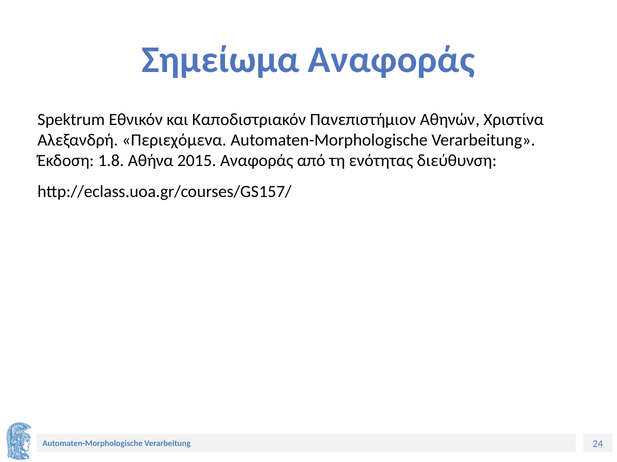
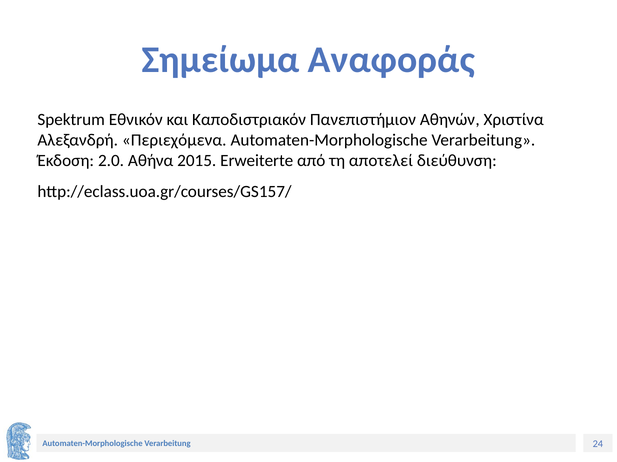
1.8: 1.8 -> 2.0
2015 Αναφοράς: Αναφοράς -> Erweiterte
ενότητας: ενότητας -> αποτελεί
